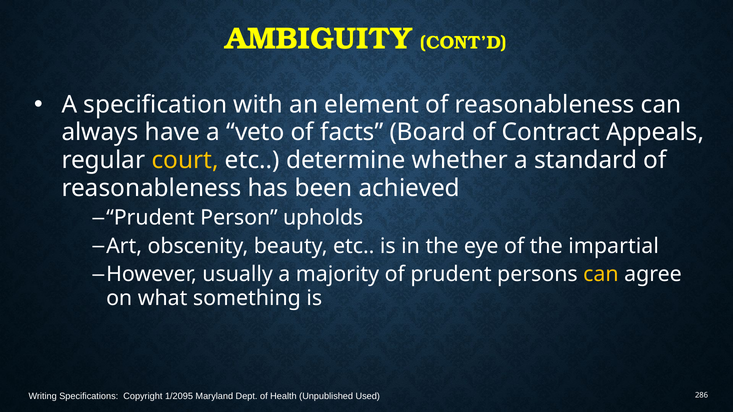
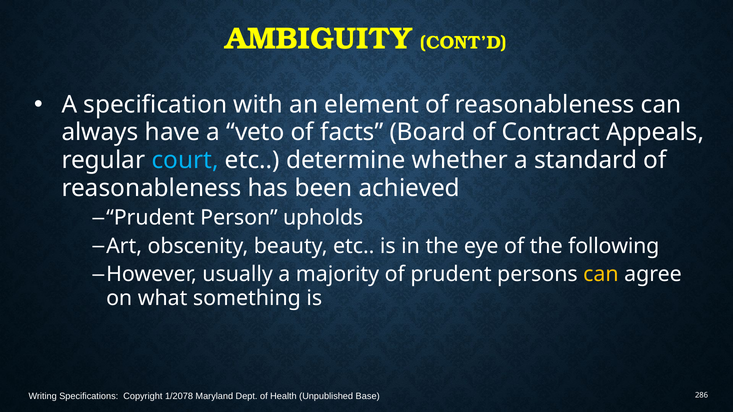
court colour: yellow -> light blue
impartial: impartial -> following
1/2095: 1/2095 -> 1/2078
Used: Used -> Base
